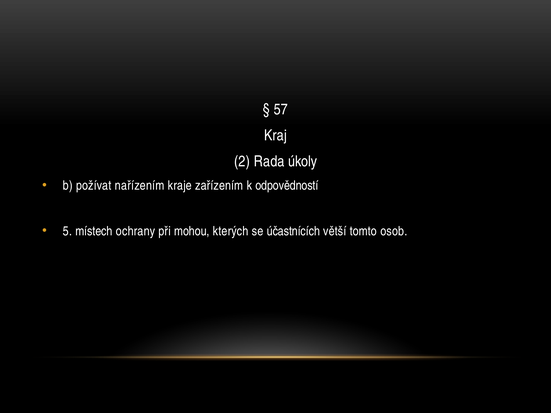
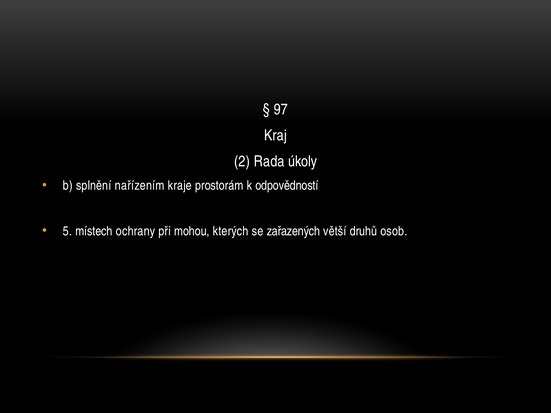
57: 57 -> 97
požívat: požívat -> splnění
zařízením: zařízením -> prostorám
účastnících: účastnících -> zařazených
tomto: tomto -> druhů
